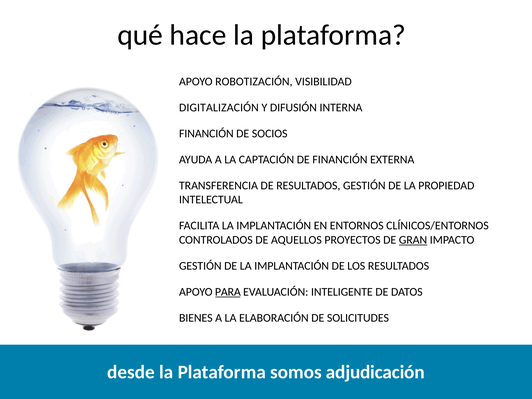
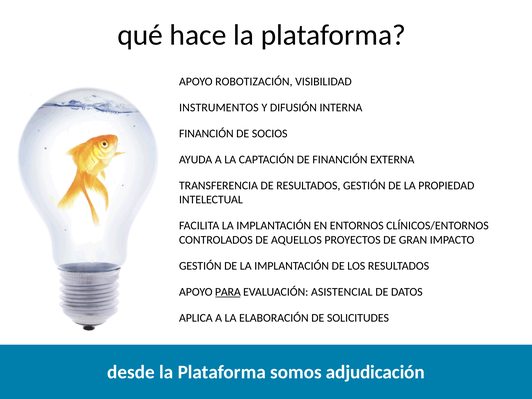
DIGITALIZACIÓN: DIGITALIZACIÓN -> INSTRUMENTOS
GRAN underline: present -> none
INTELIGENTE: INTELIGENTE -> ASISTENCIAL
BIENES: BIENES -> APLICA
